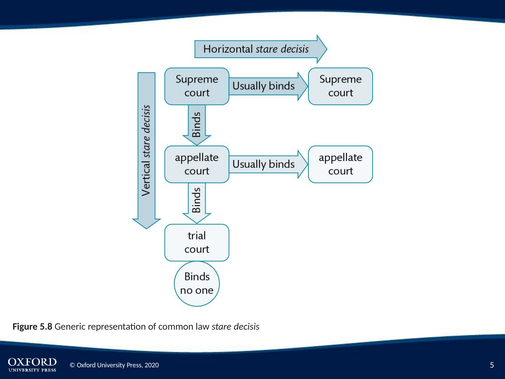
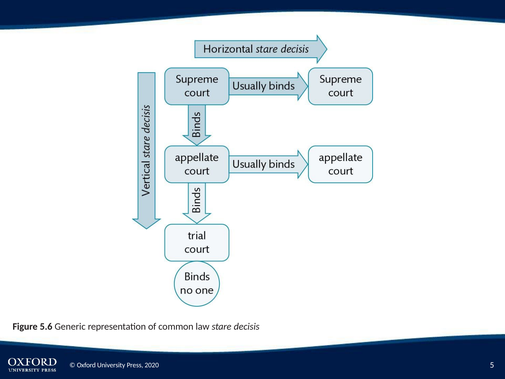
5.8: 5.8 -> 5.6
